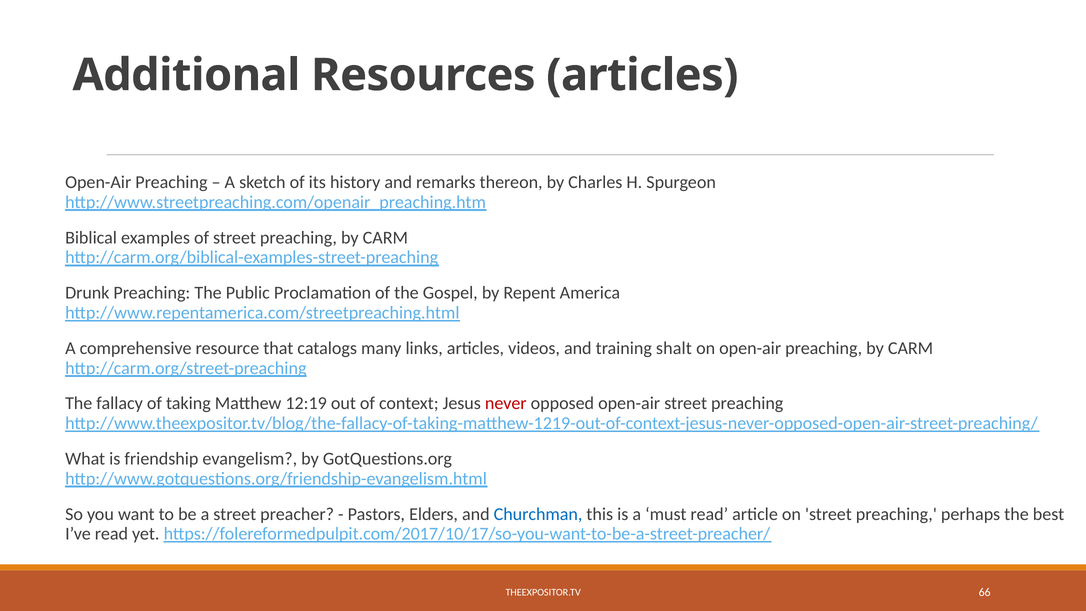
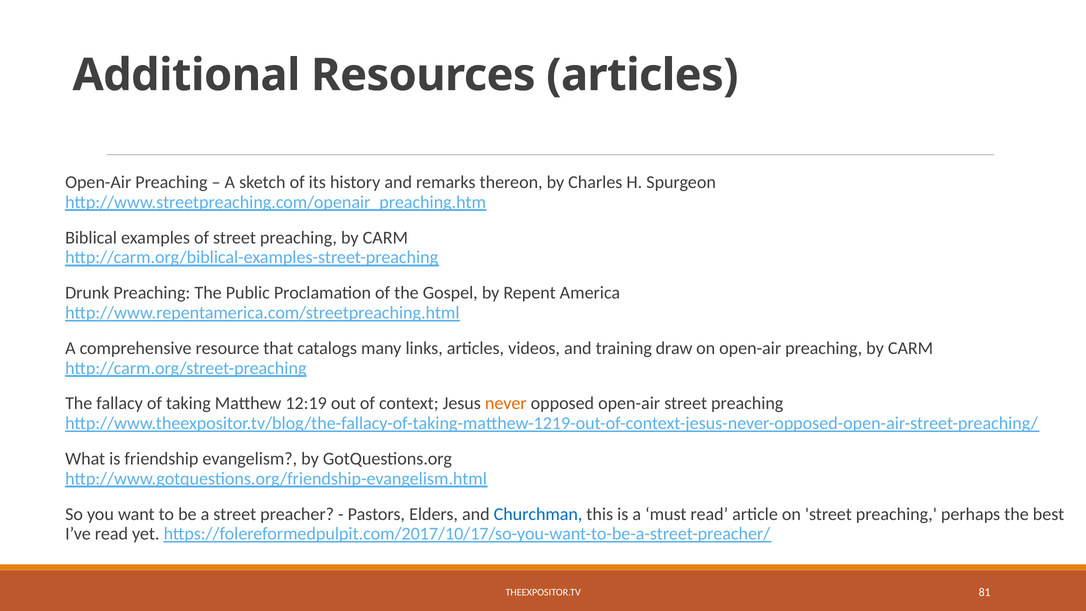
shalt: shalt -> draw
never colour: red -> orange
66: 66 -> 81
